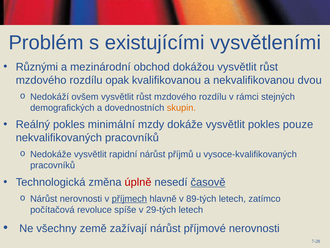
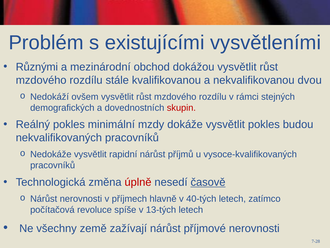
opak: opak -> stále
skupin colour: orange -> red
pouze: pouze -> budou
příjmech underline: present -> none
89-tých: 89-tých -> 40-tých
29-tých: 29-tých -> 13-tých
